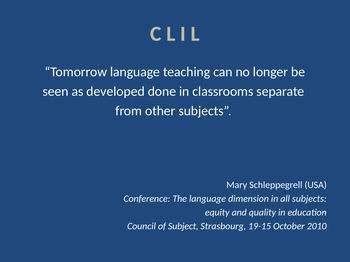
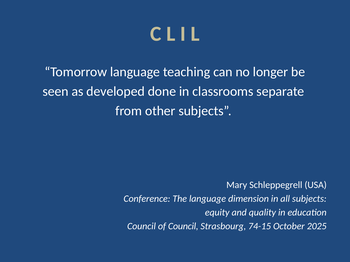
of Subject: Subject -> Council
19-15: 19-15 -> 74-15
2010: 2010 -> 2025
